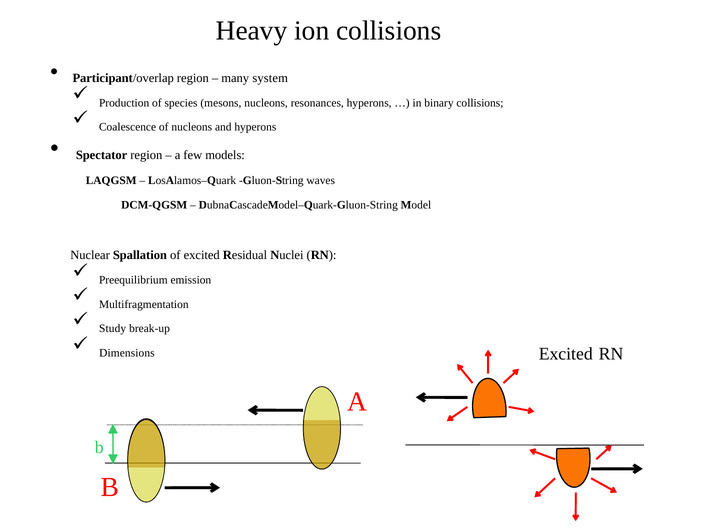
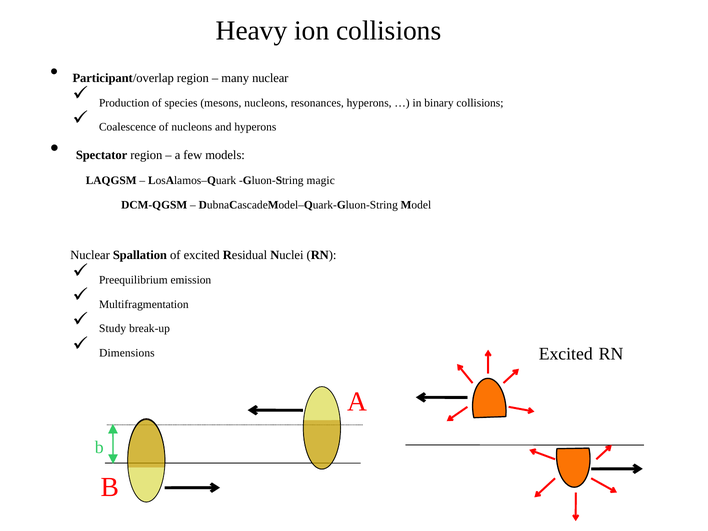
many system: system -> nuclear
waves: waves -> magic
